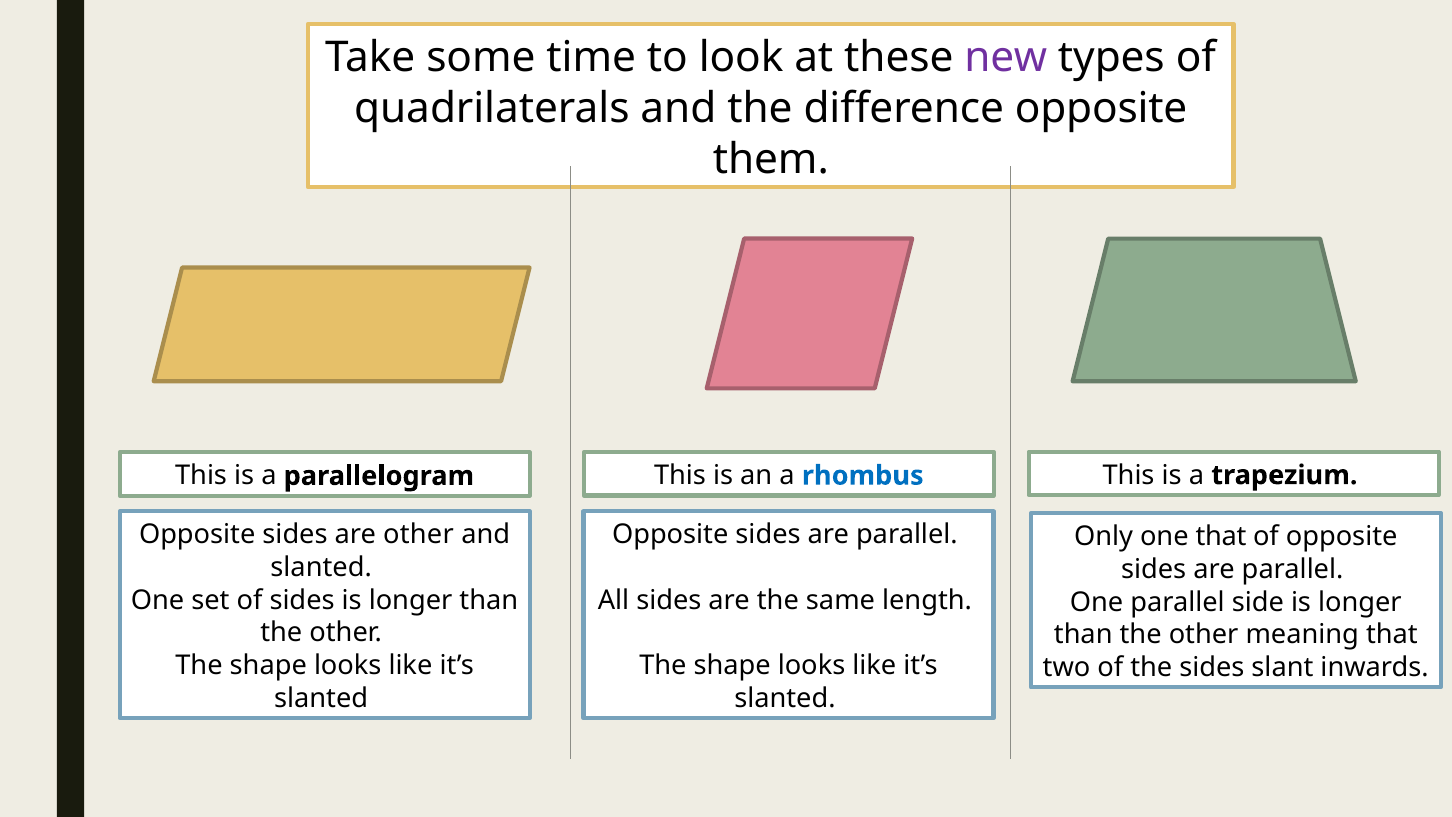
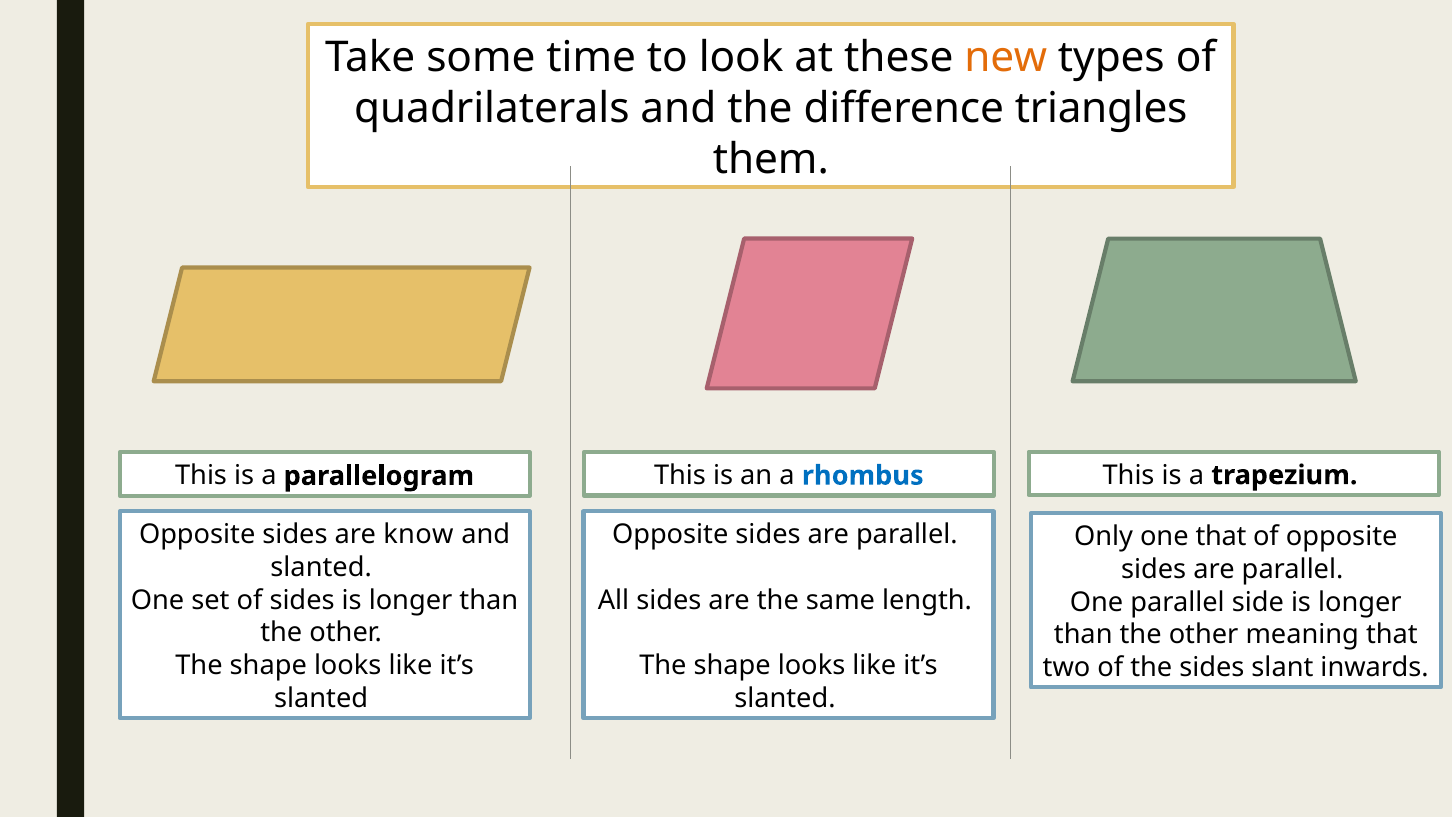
new colour: purple -> orange
difference opposite: opposite -> triangles
are other: other -> know
